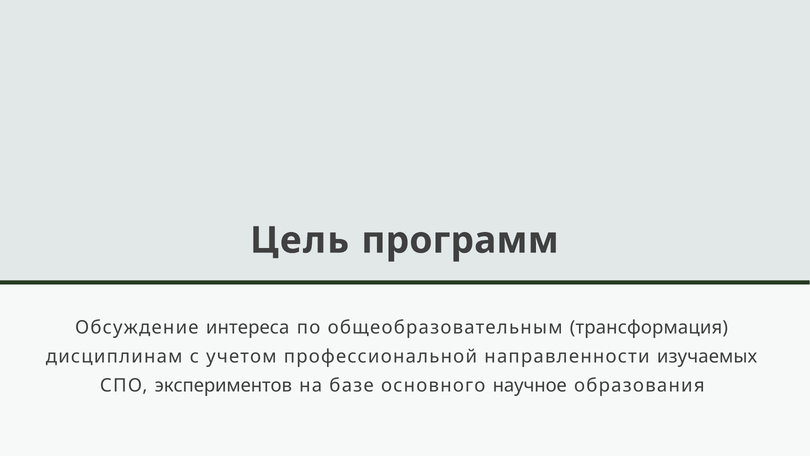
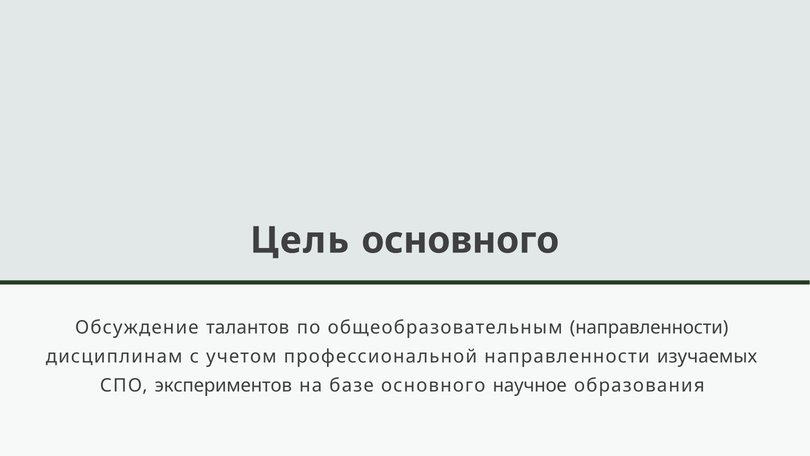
Цель программ: программ -> основного
интереса: интереса -> талантов
общеобразовательным трансформация: трансформация -> направленности
